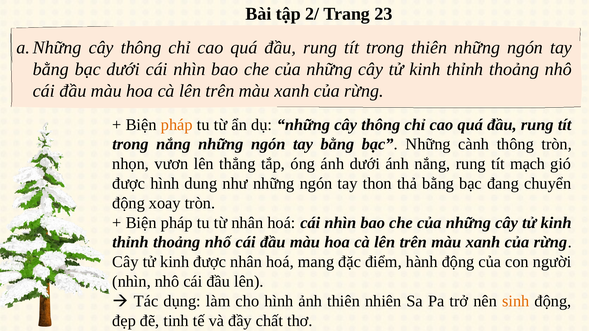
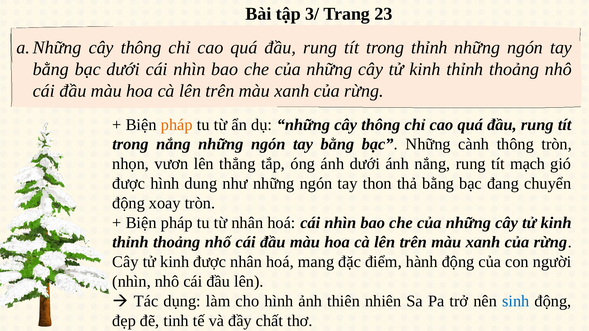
2/: 2/ -> 3/
trong thiên: thiên -> thỉnh
sinh colour: orange -> blue
